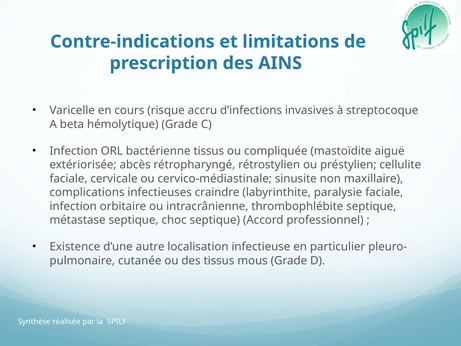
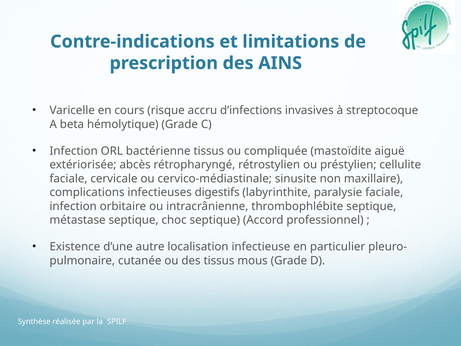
craindre: craindre -> digestifs
